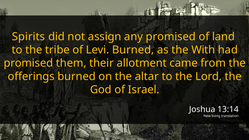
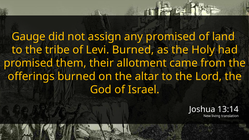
Spirits: Spirits -> Gauge
With: With -> Holy
